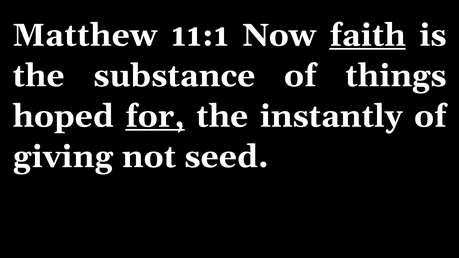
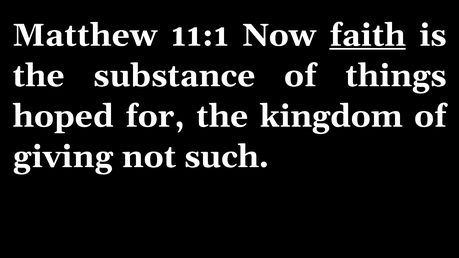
for underline: present -> none
instantly: instantly -> kingdom
seed: seed -> such
